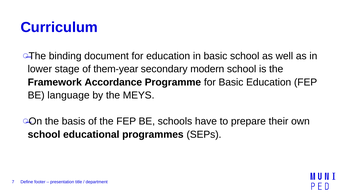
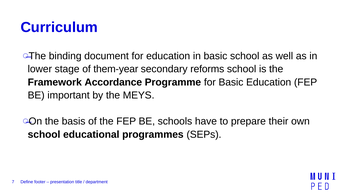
modern: modern -> reforms
language: language -> important
